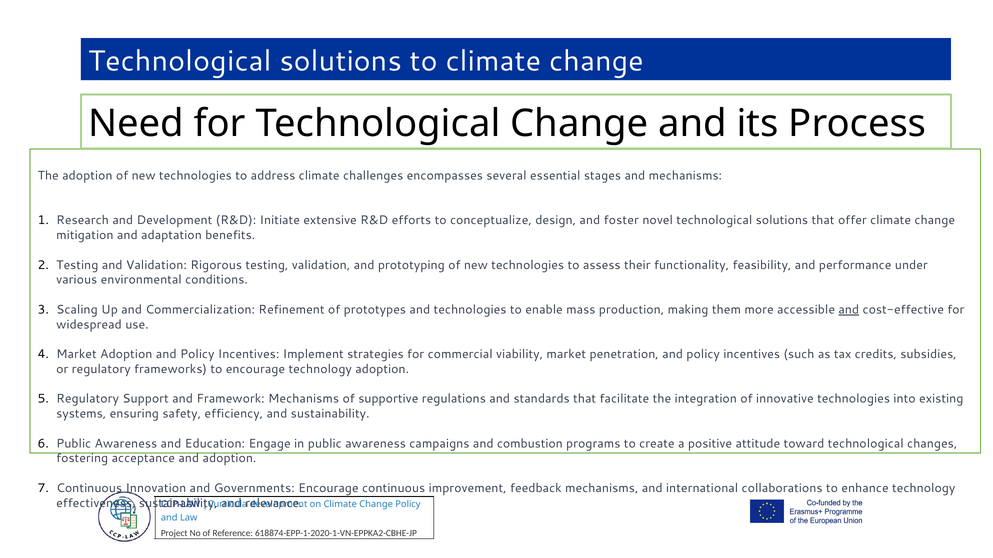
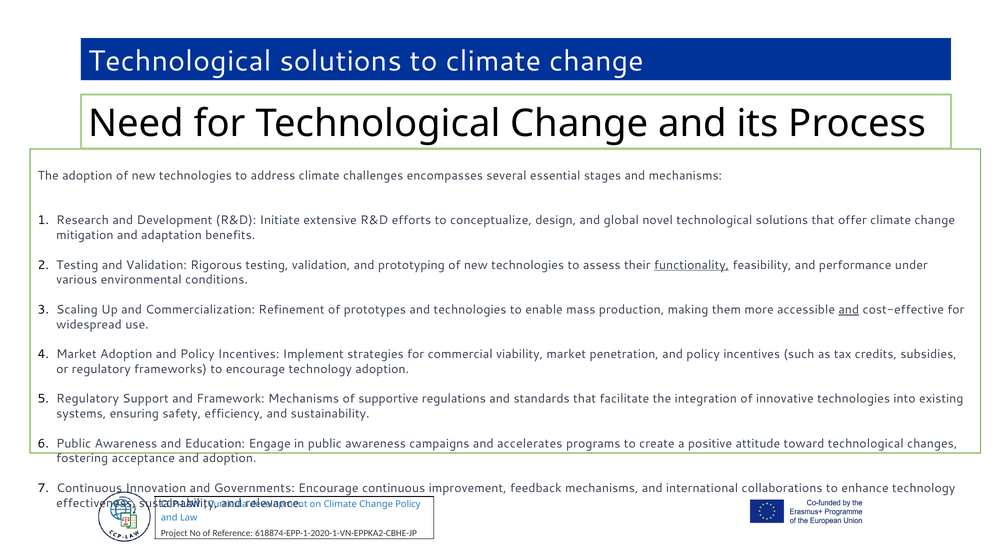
foster: foster -> global
functionality underline: none -> present
combustion: combustion -> accelerates
